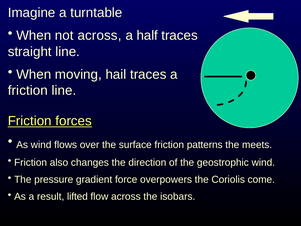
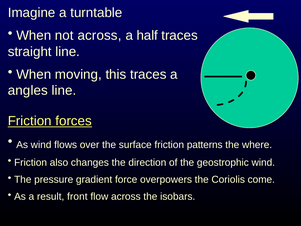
hail: hail -> this
friction at (28, 90): friction -> angles
meets: meets -> where
lifted: lifted -> front
